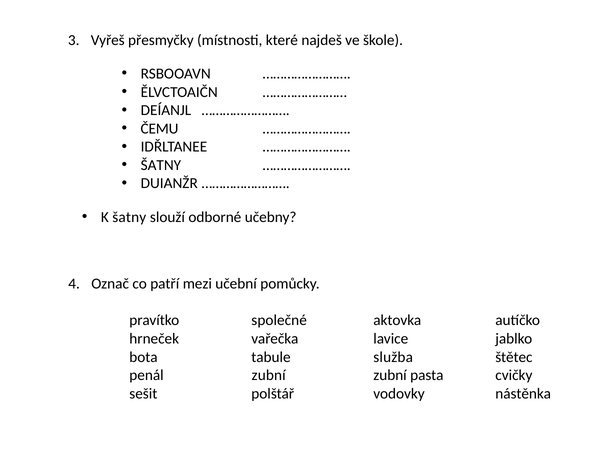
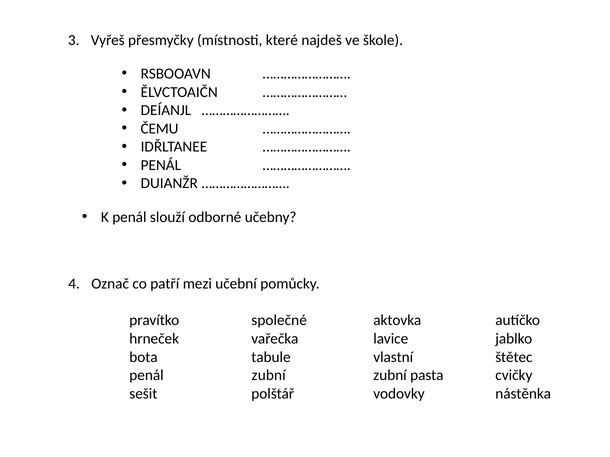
ŠATNY at (161, 165): ŠATNY -> PENÁL
K šatny: šatny -> penál
služba: služba -> vlastní
